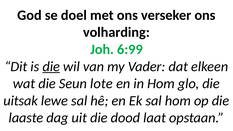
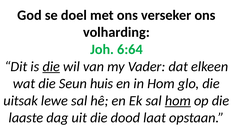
6:99: 6:99 -> 6:64
lote: lote -> huis
hom at (178, 101) underline: none -> present
